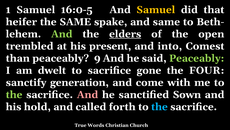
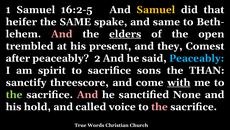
16:0-5: 16:0-5 -> 16:2-5
And at (62, 34) colour: light green -> pink
into: into -> they
than: than -> after
9: 9 -> 2
Peaceably at (197, 58) colour: light green -> light blue
dwelt: dwelt -> spirit
gone: gone -> sons
FOUR: FOUR -> THAN
generation: generation -> threescore
with underline: none -> present
Sown: Sown -> None
forth: forth -> voice
the at (159, 106) colour: light blue -> pink
